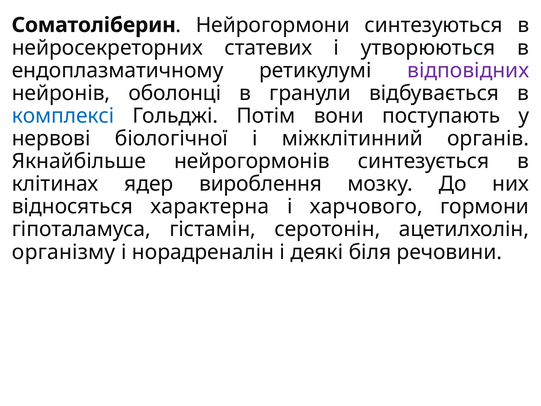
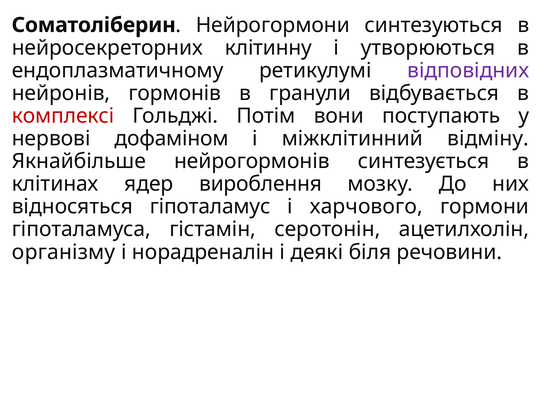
статевих: статевих -> клітинну
оболонці: оболонці -> гормонів
комплексі colour: blue -> red
біологічної: біологічної -> дофаміном
органів: органів -> відміну
характерна: характерна -> гіпоталамус
